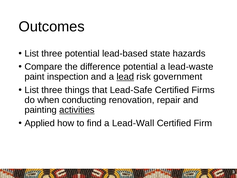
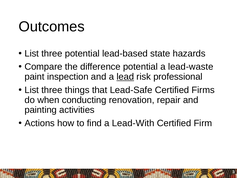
government: government -> professional
activities underline: present -> none
Applied: Applied -> Actions
Lead-Wall: Lead-Wall -> Lead-With
